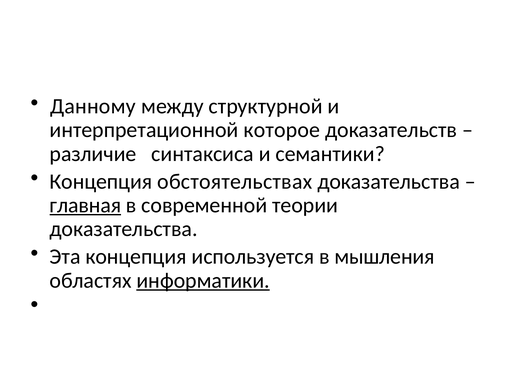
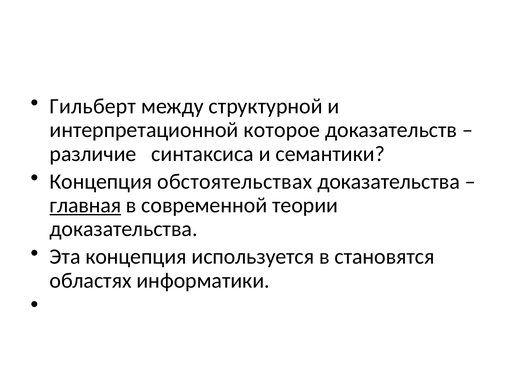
Данному: Данному -> Гильберт
мышления: мышления -> становятся
информатики underline: present -> none
